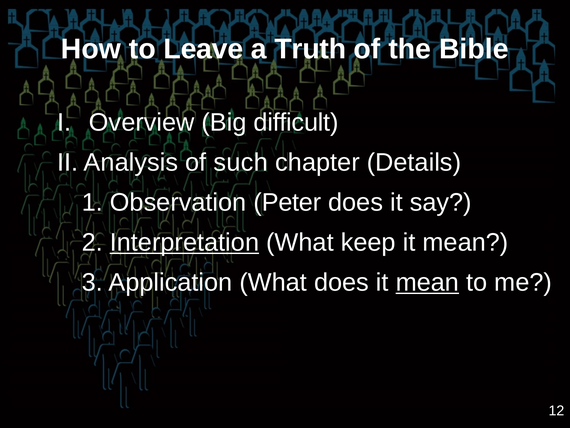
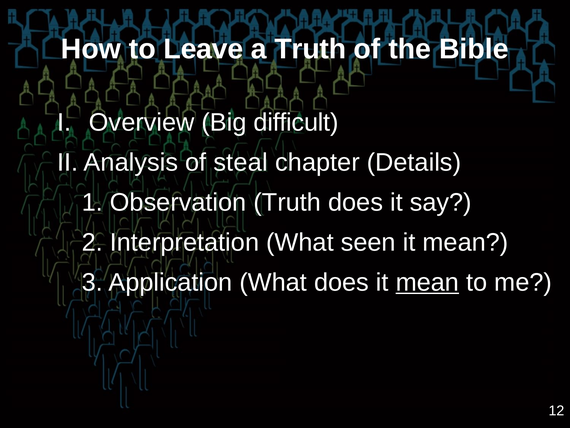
such: such -> steal
Observation Peter: Peter -> Truth
Interpretation underline: present -> none
keep: keep -> seen
